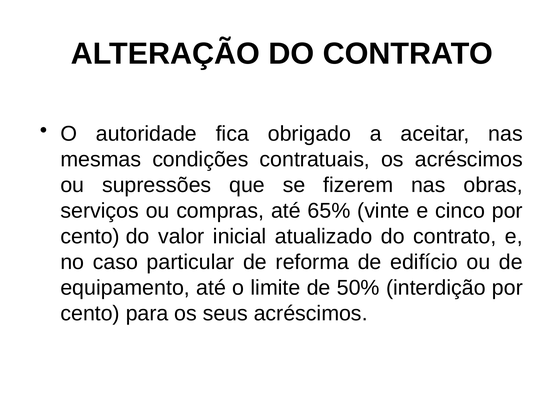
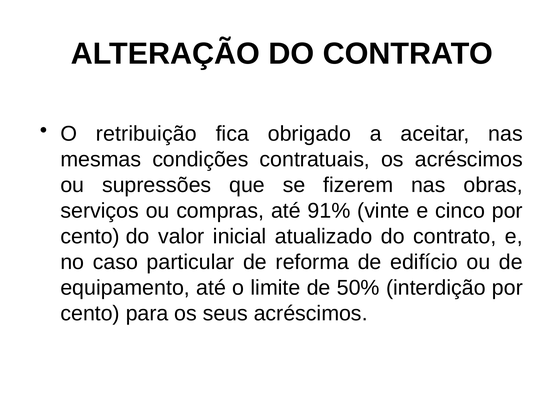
autoridade: autoridade -> retribuição
65%: 65% -> 91%
